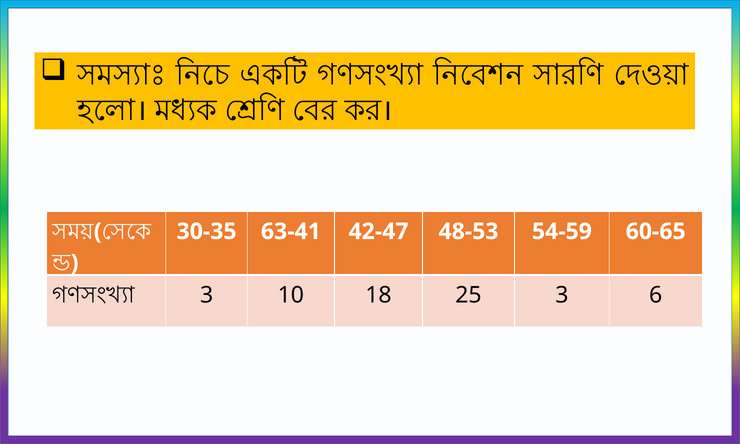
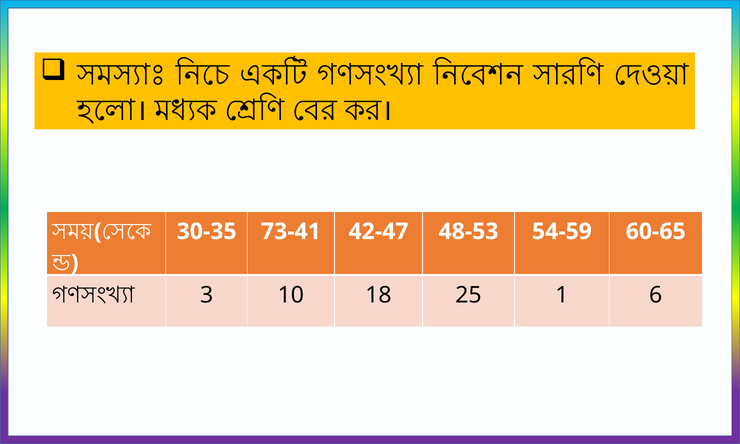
63-41: 63-41 -> 73-41
25 3: 3 -> 1
